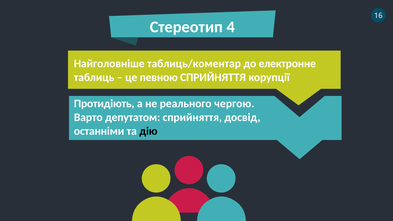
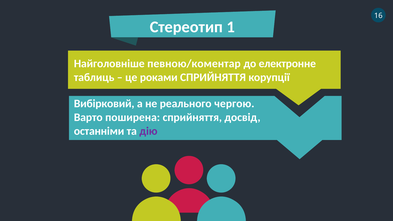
4: 4 -> 1
таблиць/коментар: таблиць/коментар -> певною/коментар
певною: певною -> роками
Протидіють: Протидіють -> Вибірковий
депутатом: депутатом -> поширена
дію colour: black -> purple
